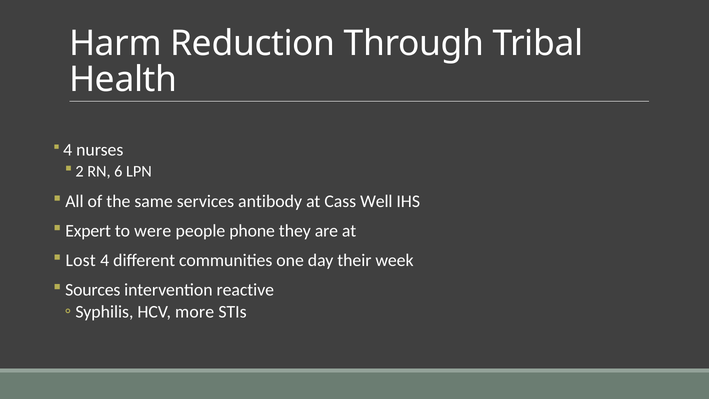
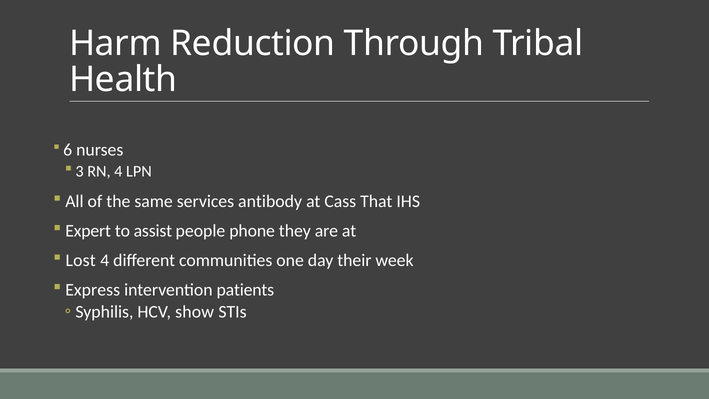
4 at (68, 150): 4 -> 6
2: 2 -> 3
RN 6: 6 -> 4
Well: Well -> That
were: were -> assist
Sources: Sources -> Express
reactive: reactive -> patients
more: more -> show
